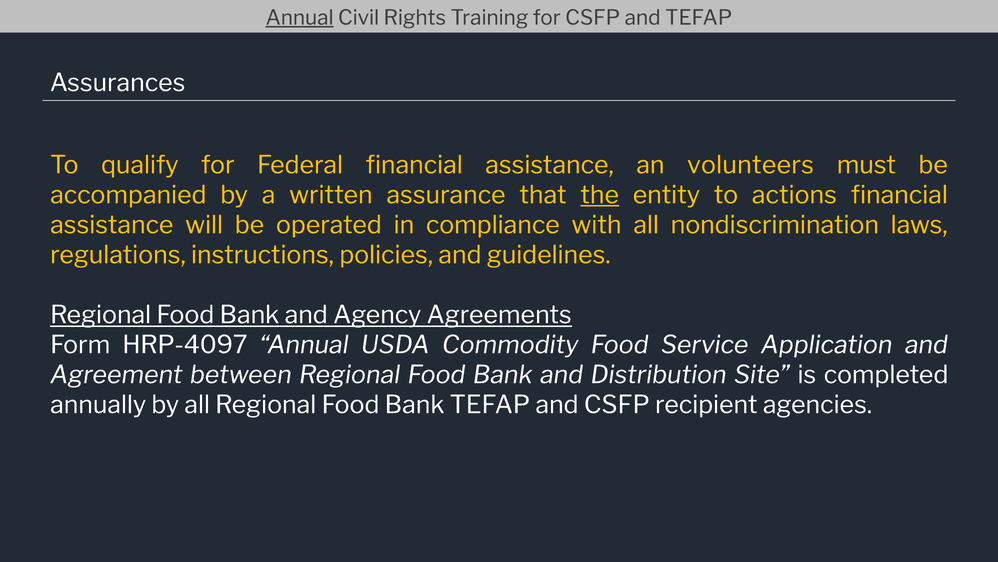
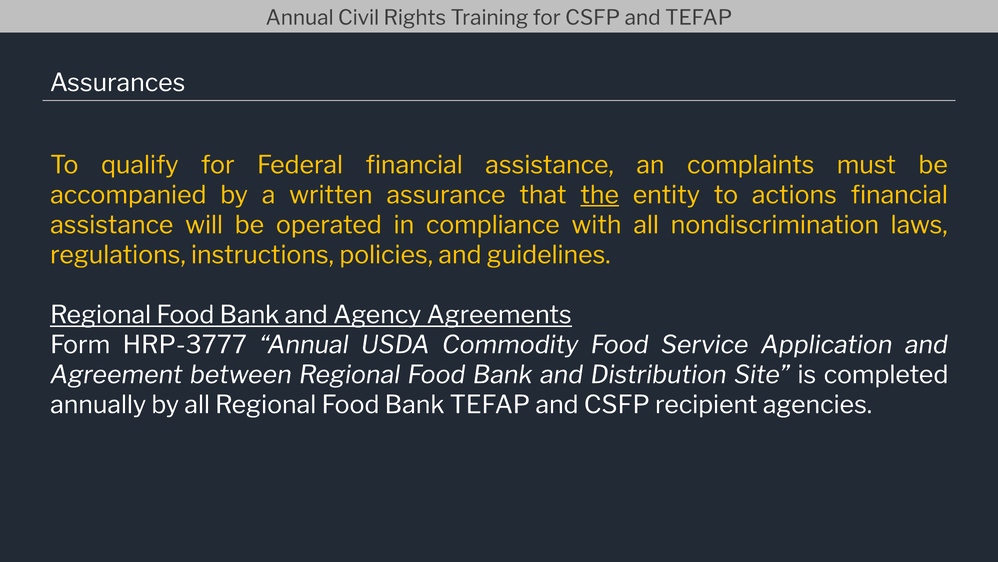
Annual at (300, 18) underline: present -> none
volunteers: volunteers -> complaints
HRP-4097: HRP-4097 -> HRP-3777
